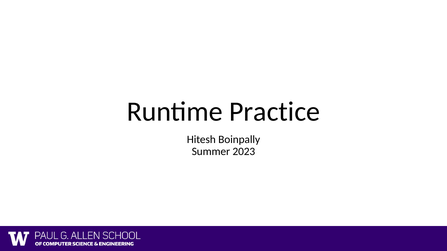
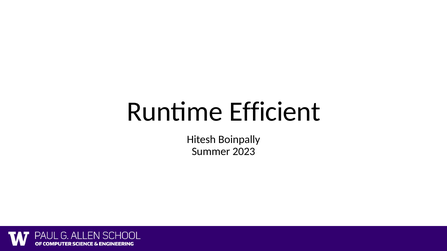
Practice: Practice -> Efficient
